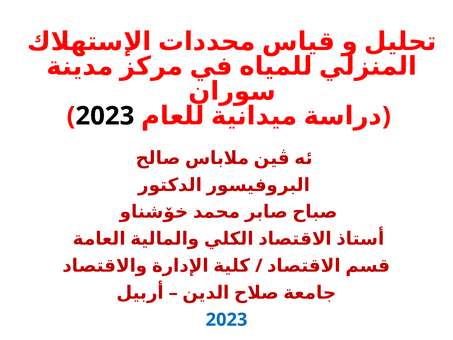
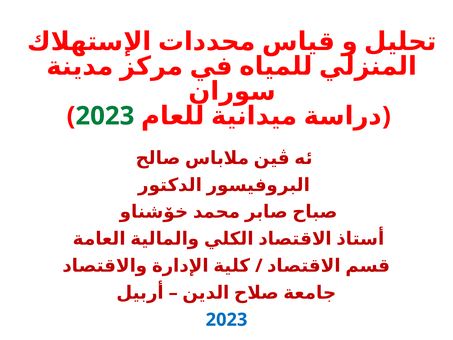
2023 at (105, 116) colour: black -> green
